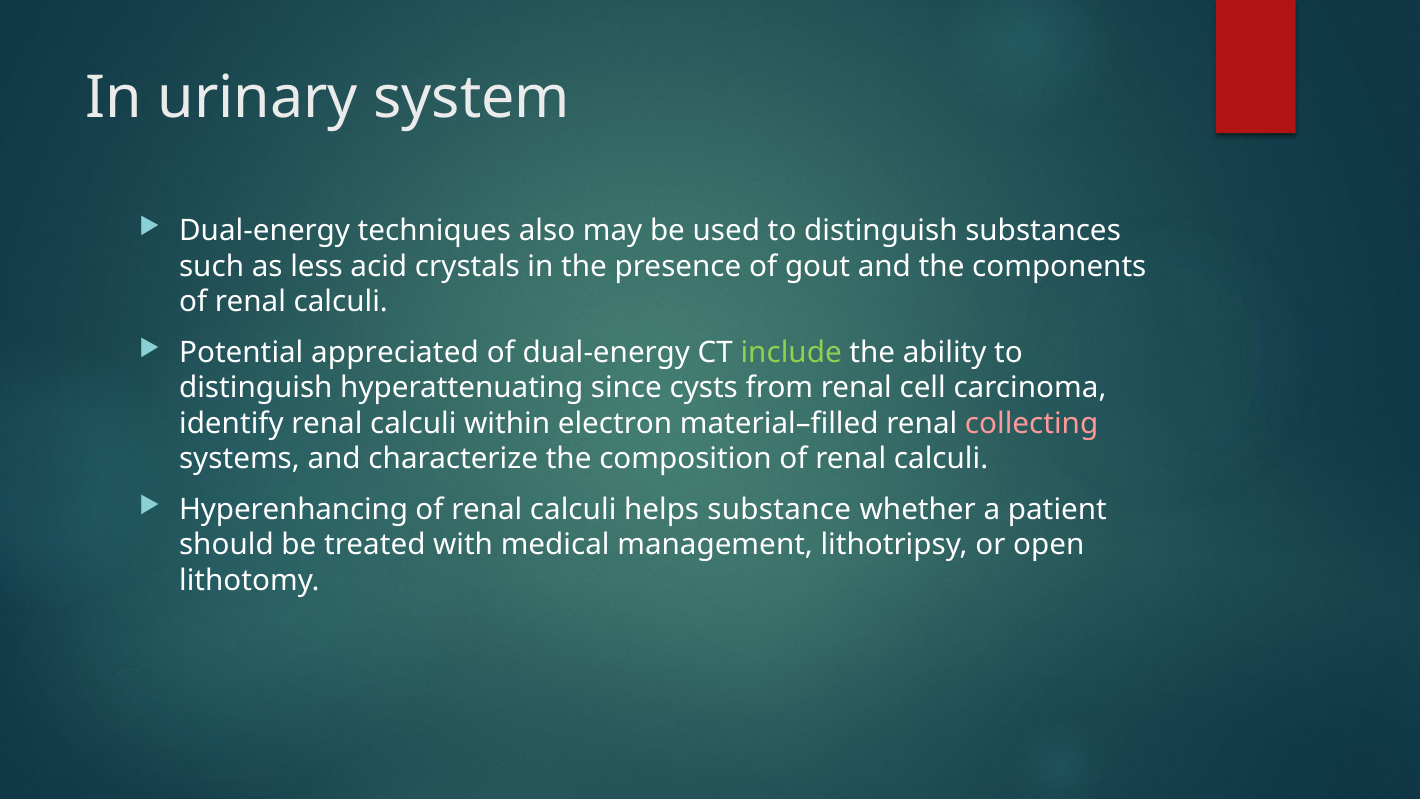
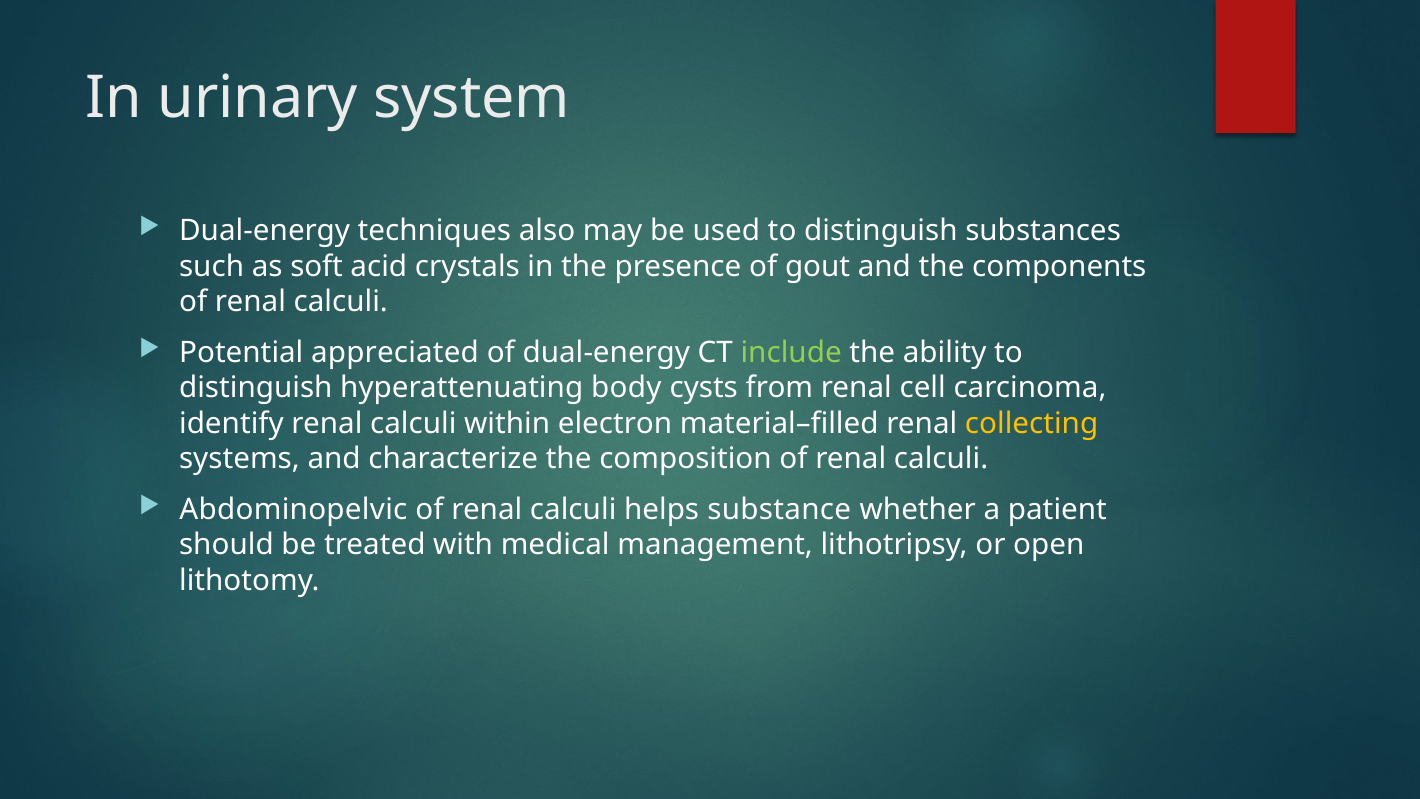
less: less -> soft
since: since -> body
collecting colour: pink -> yellow
Hyperenhancing: Hyperenhancing -> Abdominopelvic
